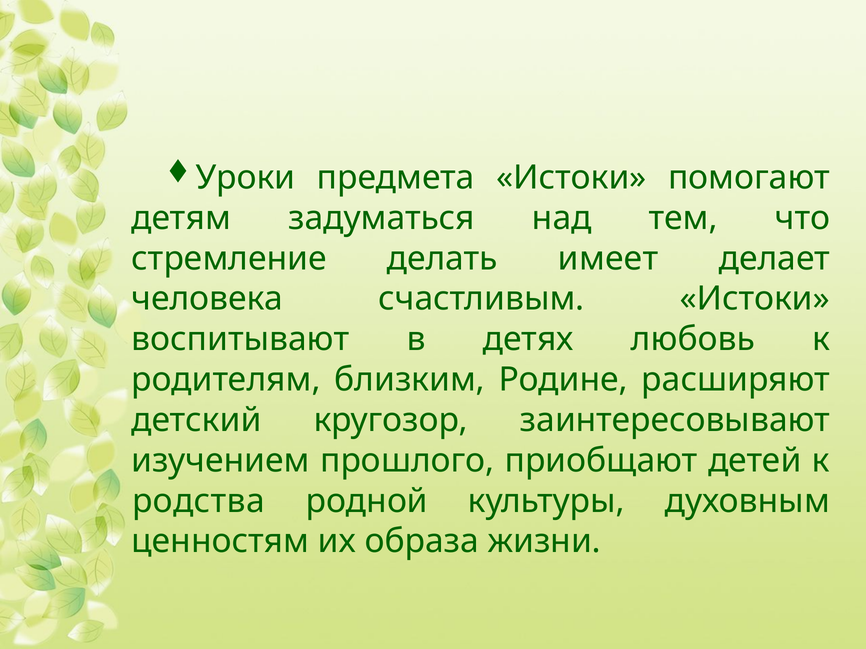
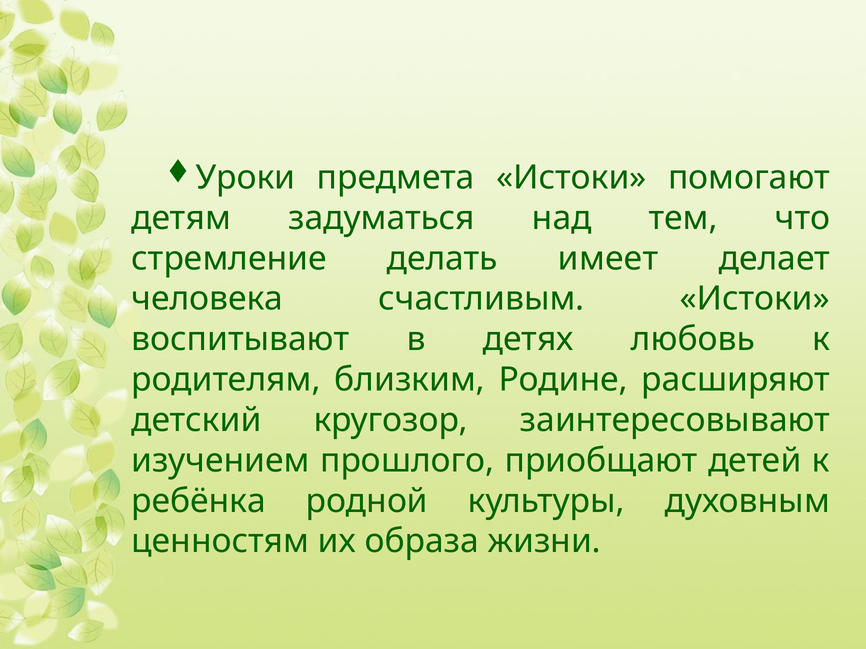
родства: родства -> ребёнка
